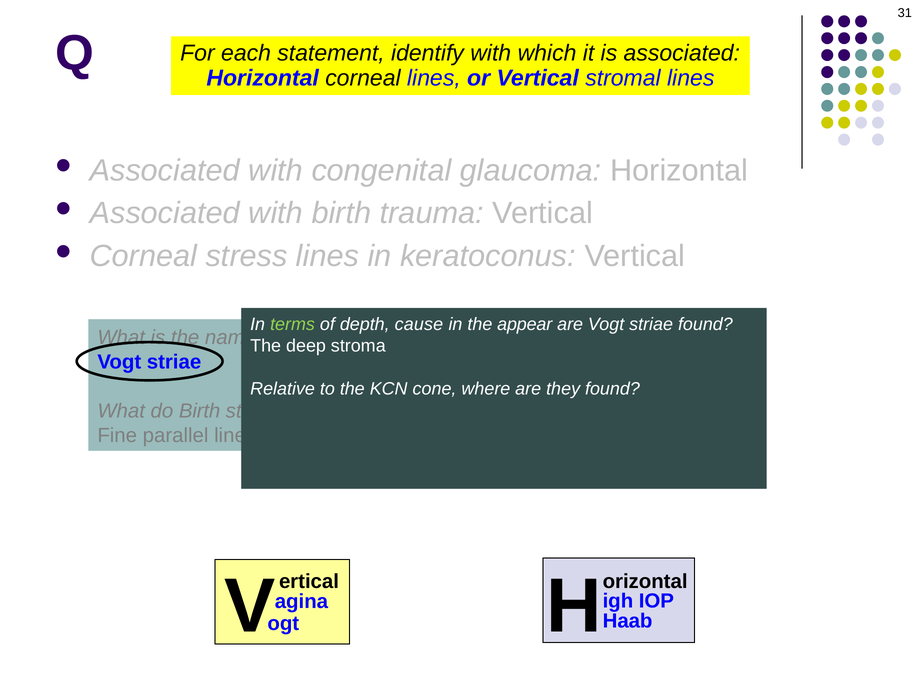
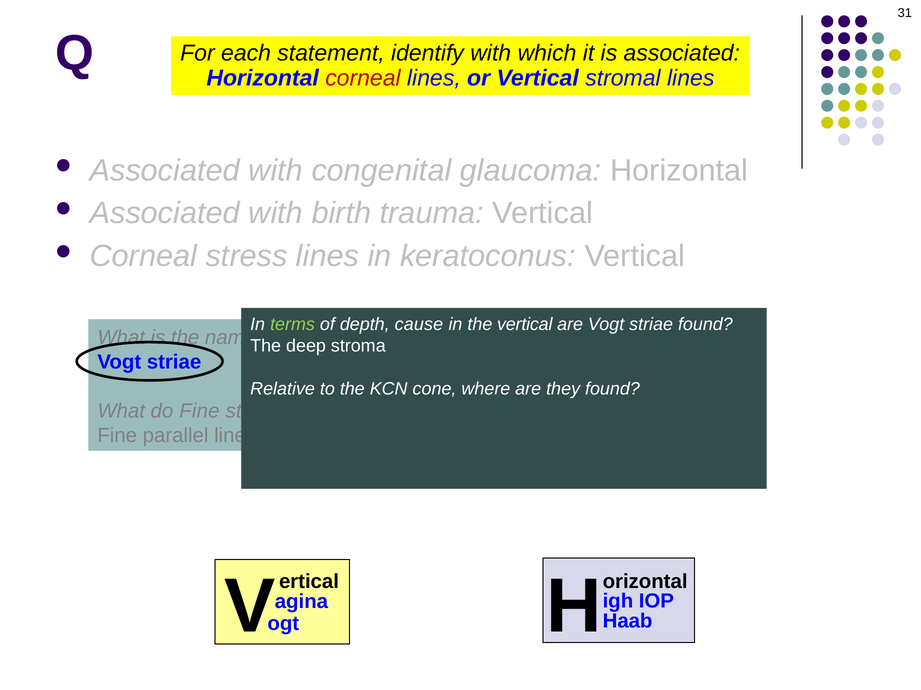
corneal at (363, 78) colour: black -> red
in the appear: appear -> vertical
do Birth: Birth -> Fine
